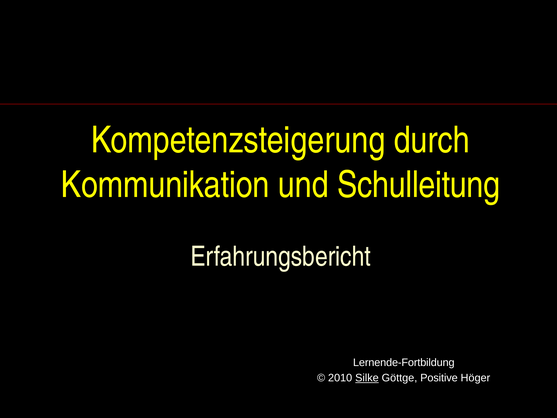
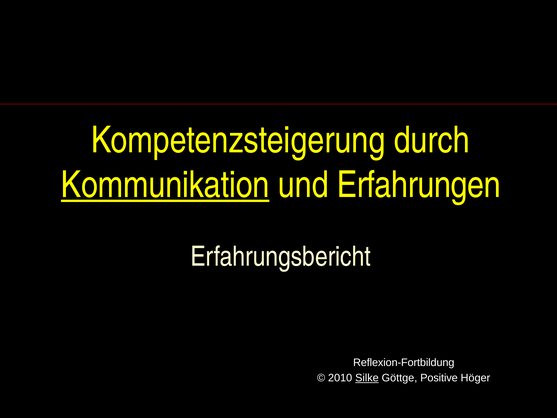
Kommunikation underline: none -> present
Schulleitung: Schulleitung -> Erfahrungen
Lernende-Fortbildung: Lernende-Fortbildung -> Reflexion-Fortbildung
